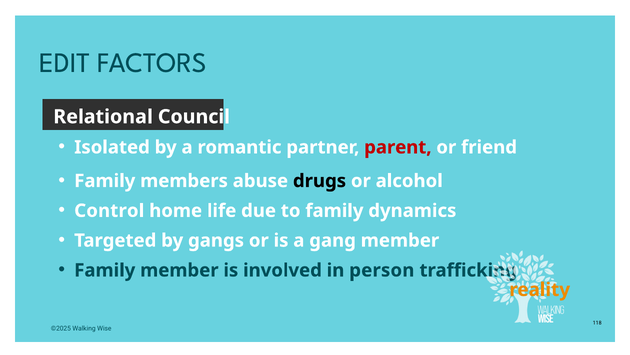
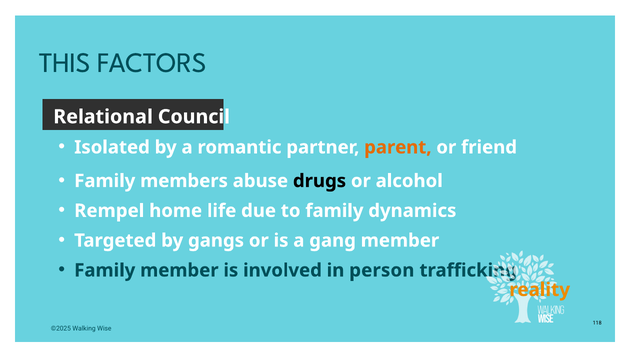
EDIT: EDIT -> THIS
parent colour: red -> orange
Control: Control -> Rempel
